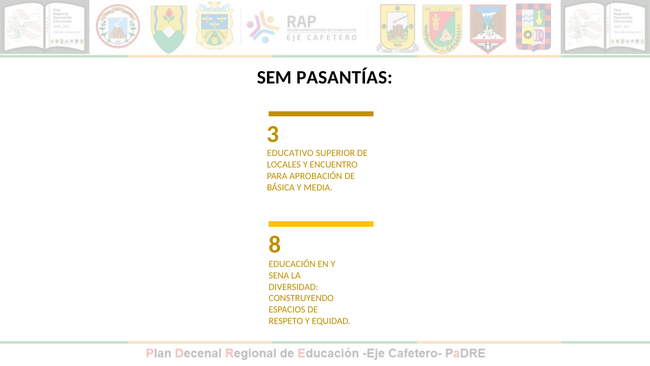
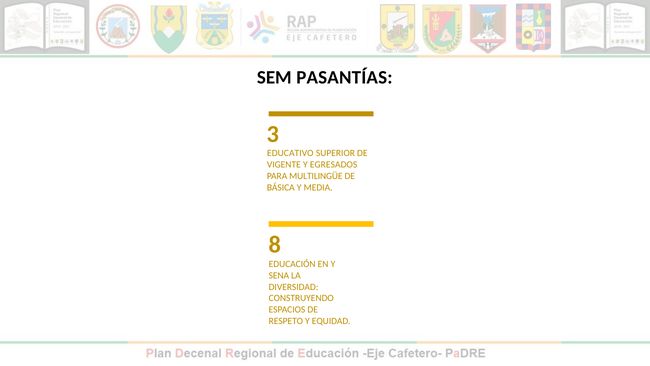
LOCALES: LOCALES -> VIGENTE
ENCUENTRO: ENCUENTRO -> EGRESADOS
APROBACIÓN: APROBACIÓN -> MULTILINGÜE
